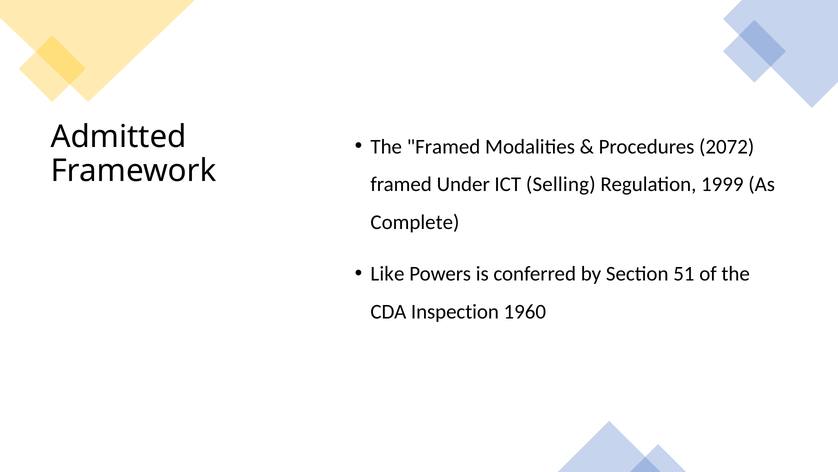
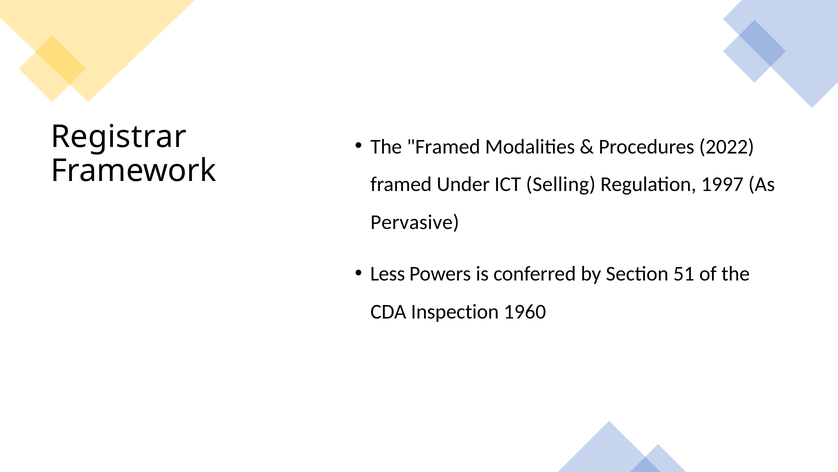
Admitted: Admitted -> Registrar
2072: 2072 -> 2022
1999: 1999 -> 1997
Complete: Complete -> Pervasive
Like: Like -> Less
